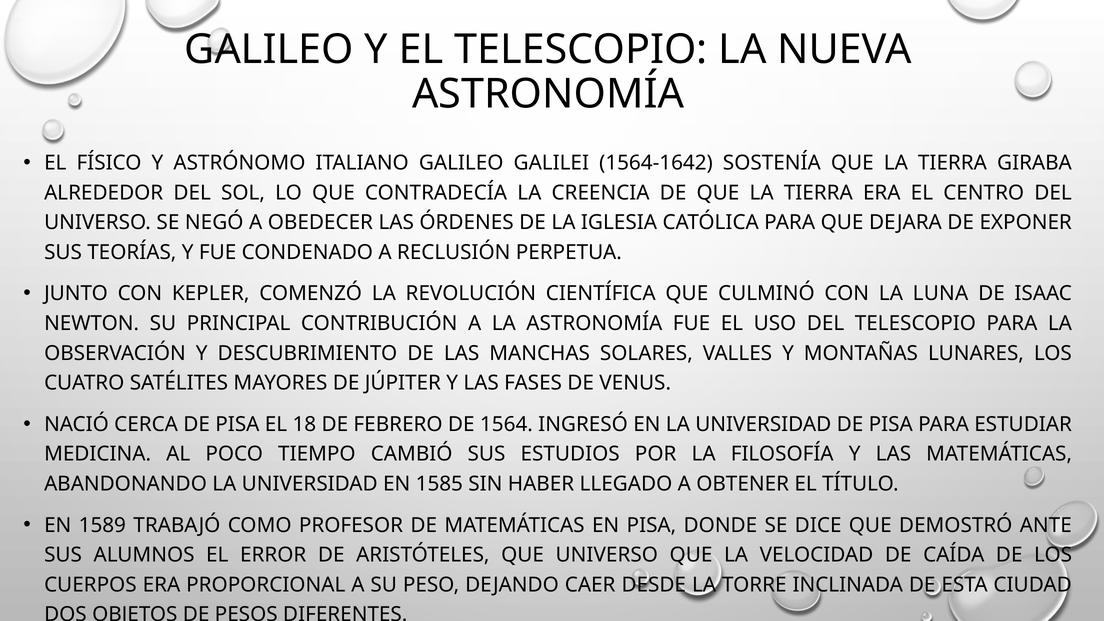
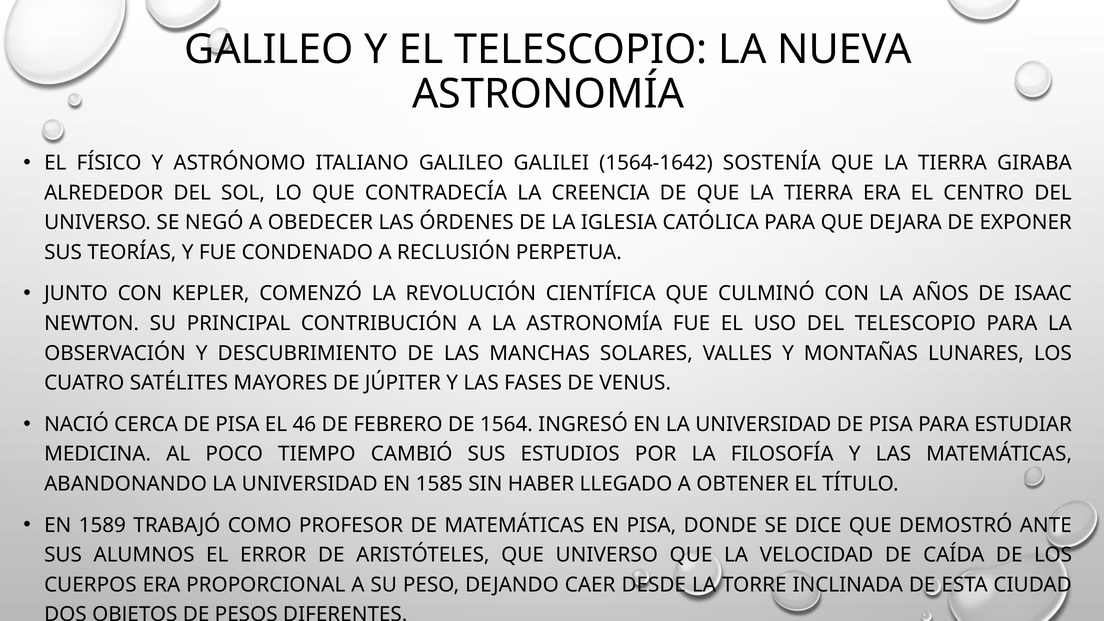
LUNA: LUNA -> AÑOS
18: 18 -> 46
